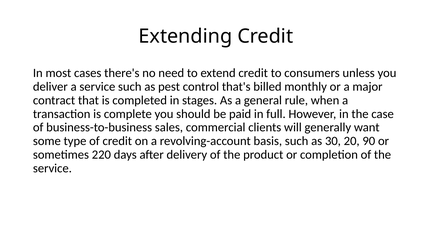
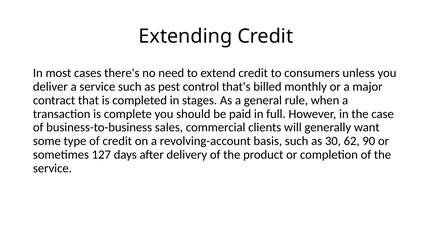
20: 20 -> 62
220: 220 -> 127
